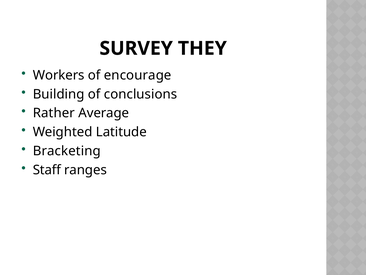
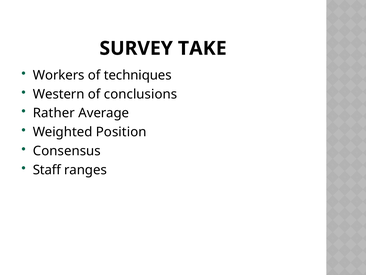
THEY: THEY -> TAKE
encourage: encourage -> techniques
Building: Building -> Western
Latitude: Latitude -> Position
Bracketing: Bracketing -> Consensus
